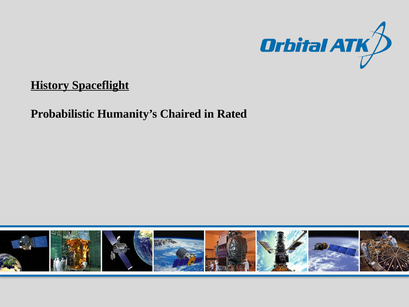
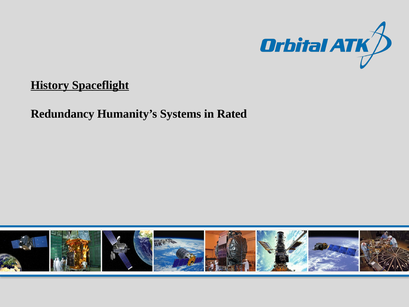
Probabilistic: Probabilistic -> Redundancy
Chaired: Chaired -> Systems
